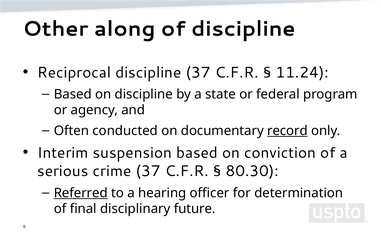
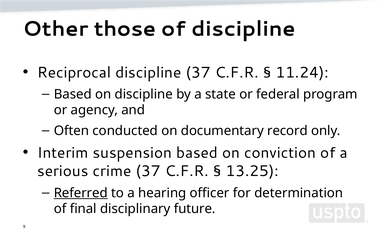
along: along -> those
record underline: present -> none
80.30: 80.30 -> 13.25
